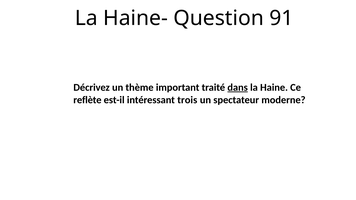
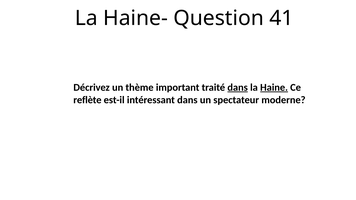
91: 91 -> 41
Haine underline: none -> present
intéressant trois: trois -> dans
